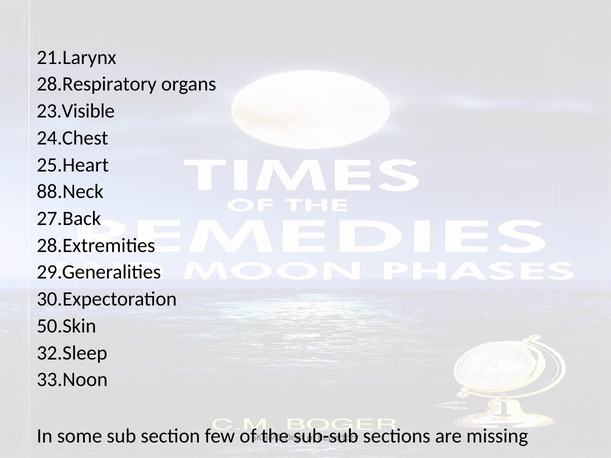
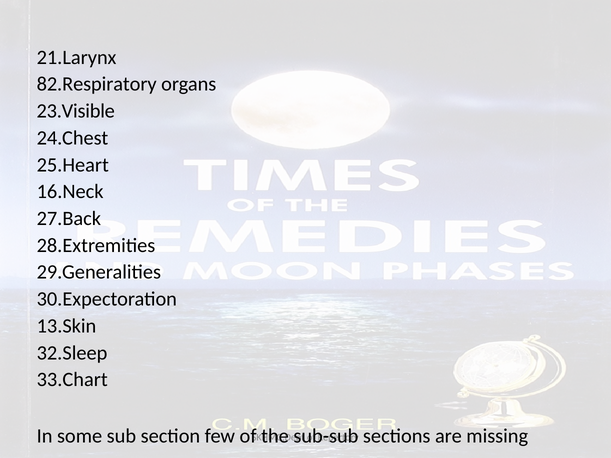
28.Respiratory: 28.Respiratory -> 82.Respiratory
88.Neck: 88.Neck -> 16.Neck
50.Skin: 50.Skin -> 13.Skin
33.Noon: 33.Noon -> 33.Chart
